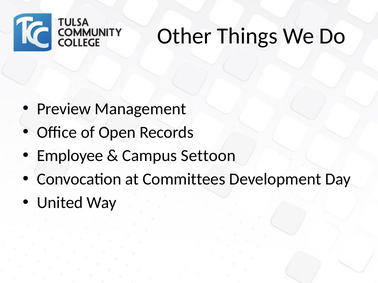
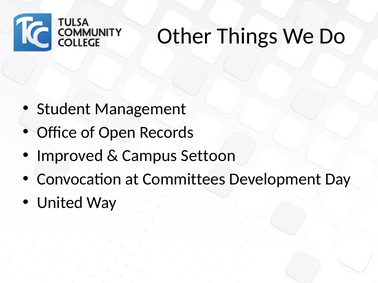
Preview: Preview -> Student
Employee: Employee -> Improved
